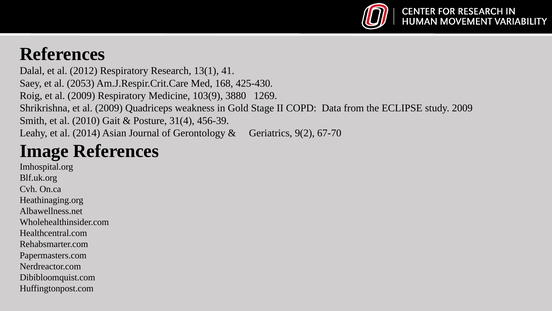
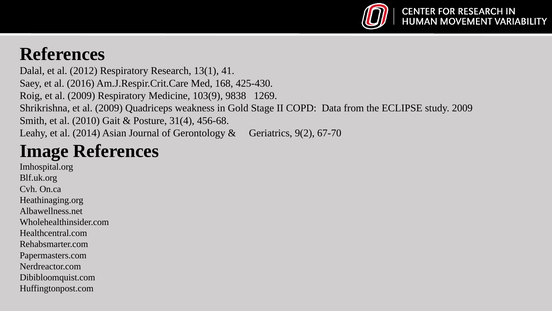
2053: 2053 -> 2016
3880: 3880 -> 9838
456-39: 456-39 -> 456-68
